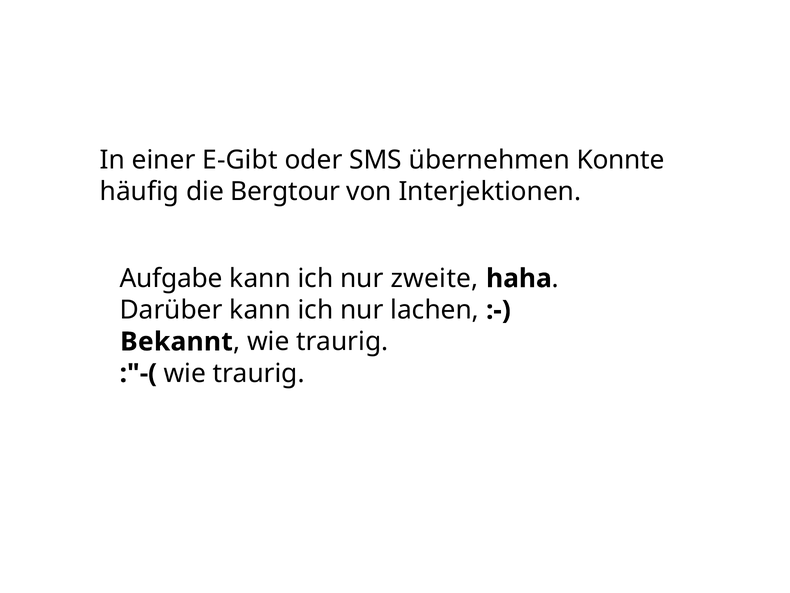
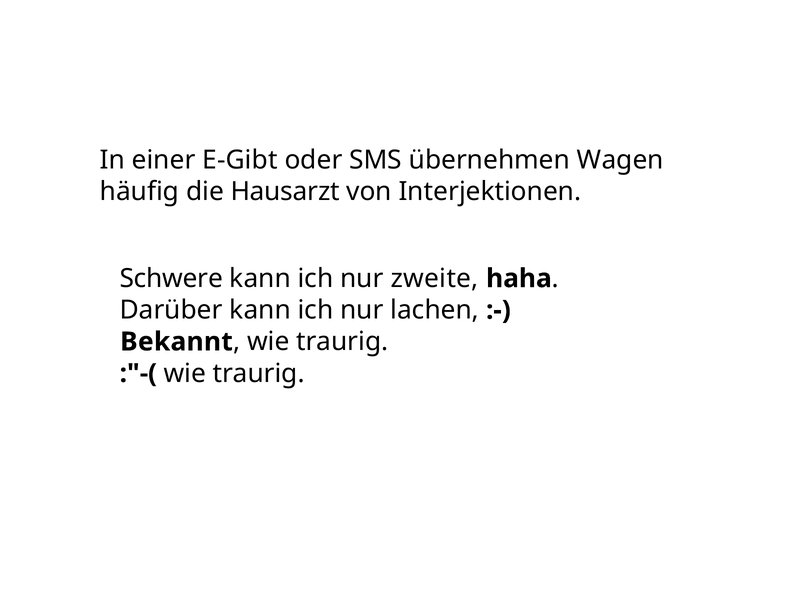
Konnte: Konnte -> Wagen
Bergtour: Bergtour -> Hausarzt
Aufgabe: Aufgabe -> Schwere
